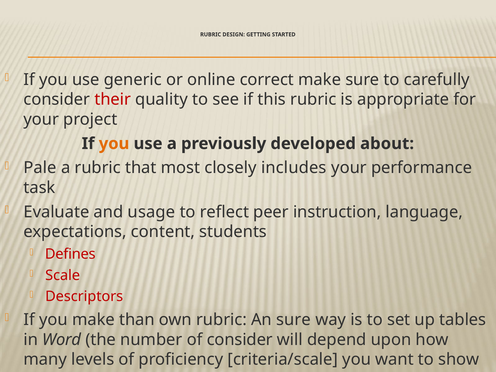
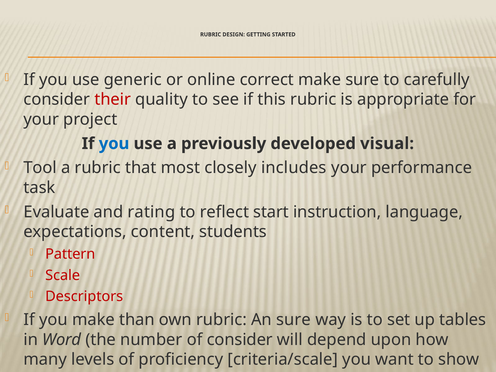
you at (114, 144) colour: orange -> blue
about: about -> visual
Pale: Pale -> Tool
usage: usage -> rating
peer: peer -> start
Defines: Defines -> Pattern
